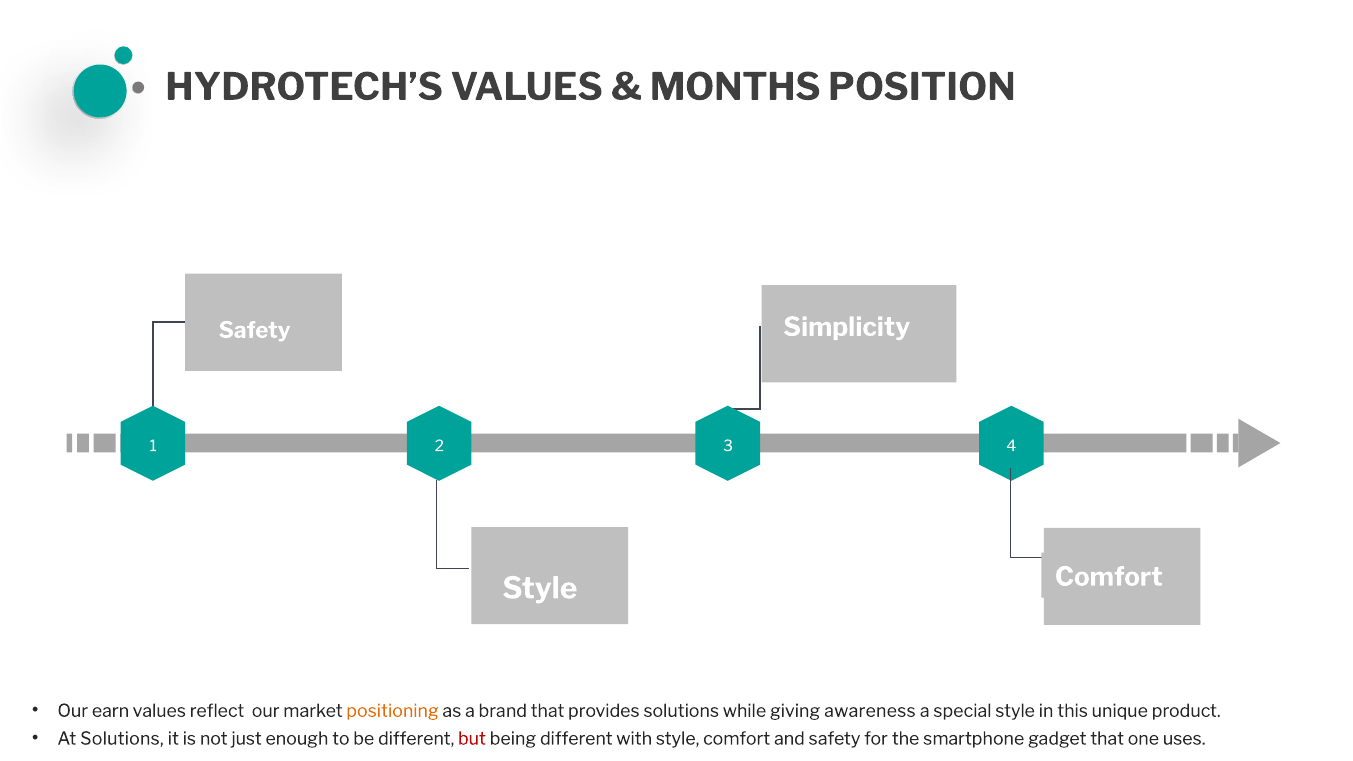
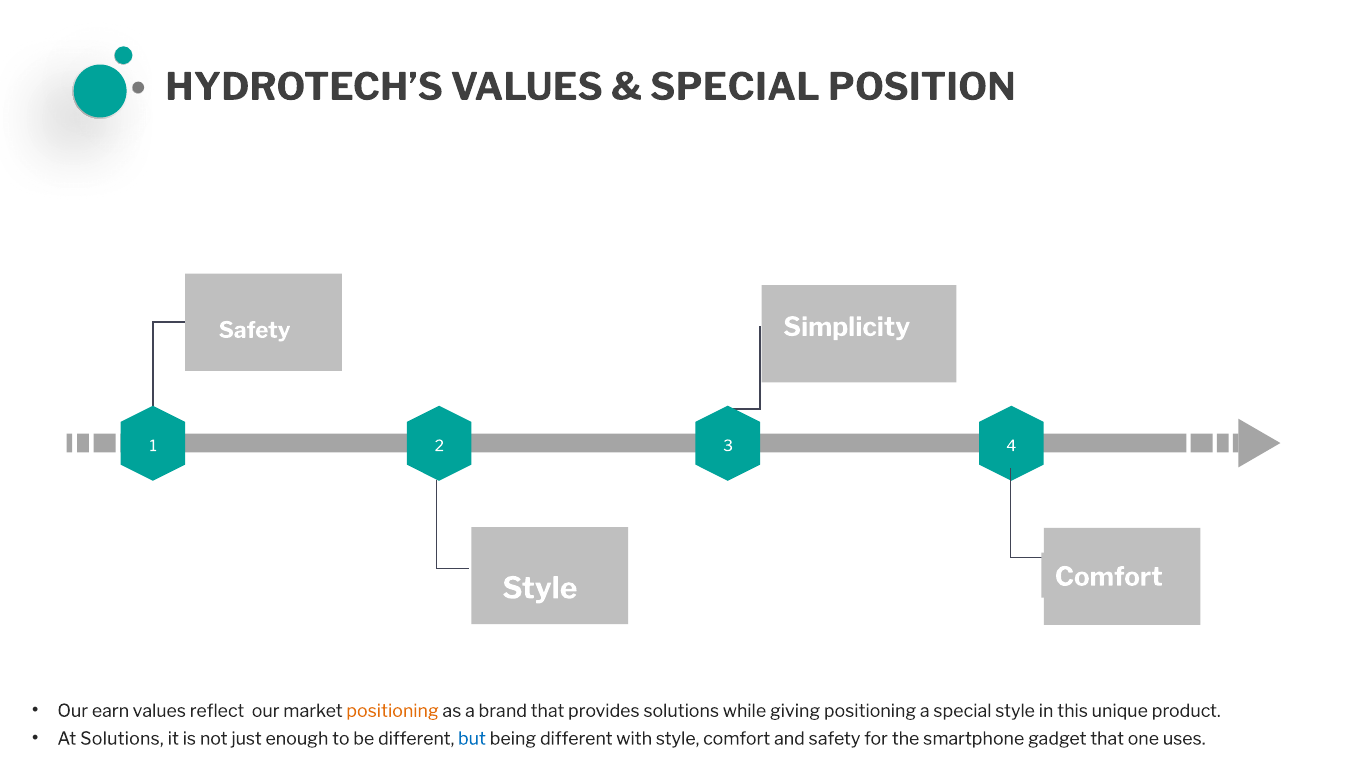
MONTHS at (735, 87): MONTHS -> SPECIAL
giving awareness: awareness -> positioning
but colour: red -> blue
